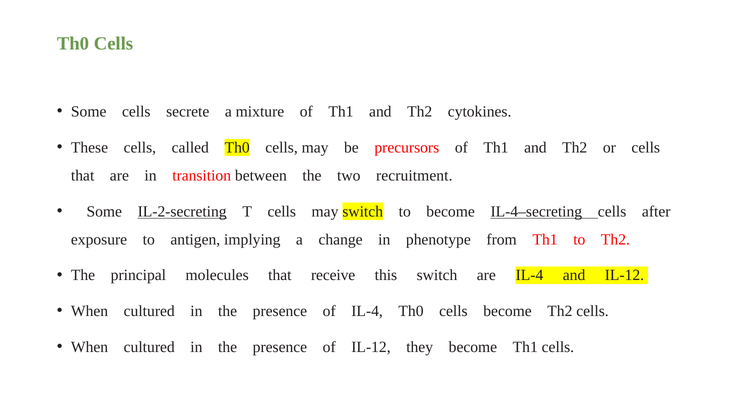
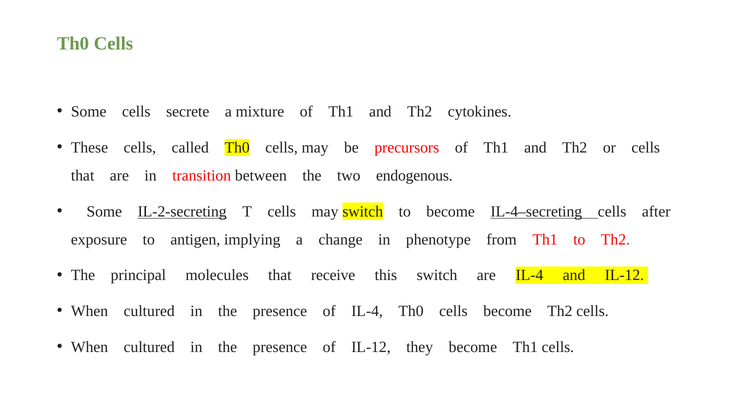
recruitment: recruitment -> endogenous
